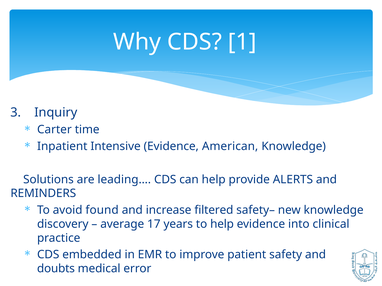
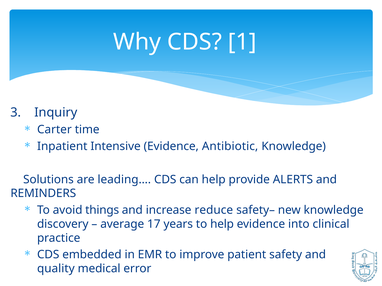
American: American -> Antibiotic
found: found -> things
filtered: filtered -> reduce
doubts: doubts -> quality
